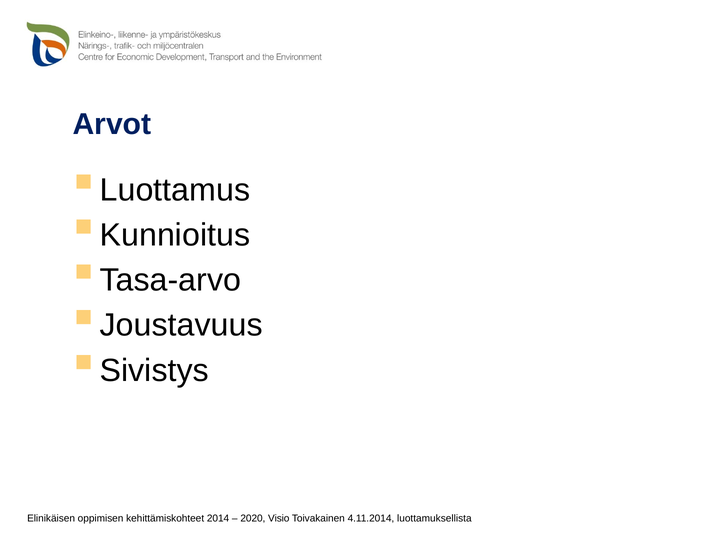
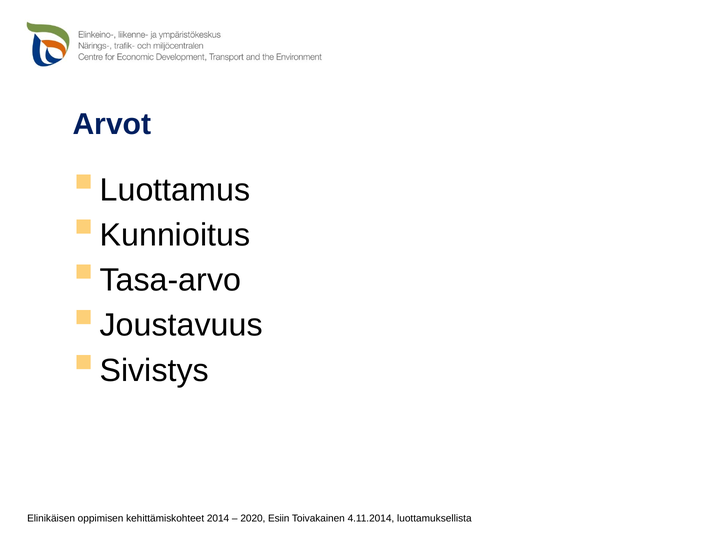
Visio: Visio -> Esiin
